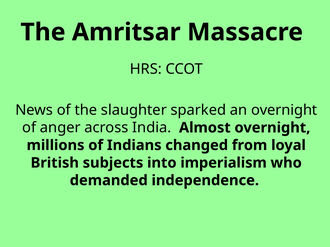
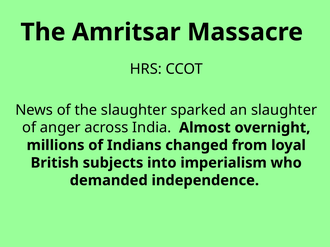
an overnight: overnight -> slaughter
